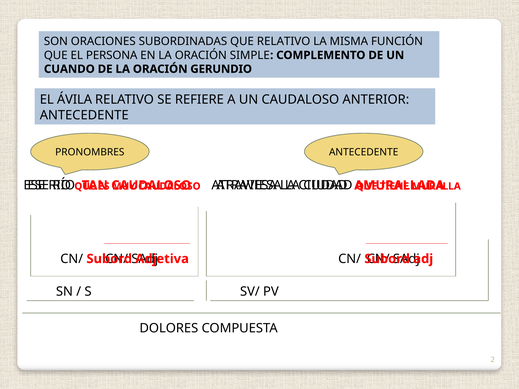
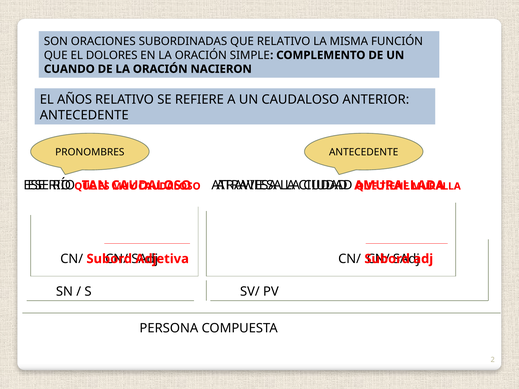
PERSONA: PERSONA -> DOLORES
GERUNDIO: GERUNDIO -> NACIERON
ÁVILA: ÁVILA -> AÑOS
DOLORES: DOLORES -> PERSONA
